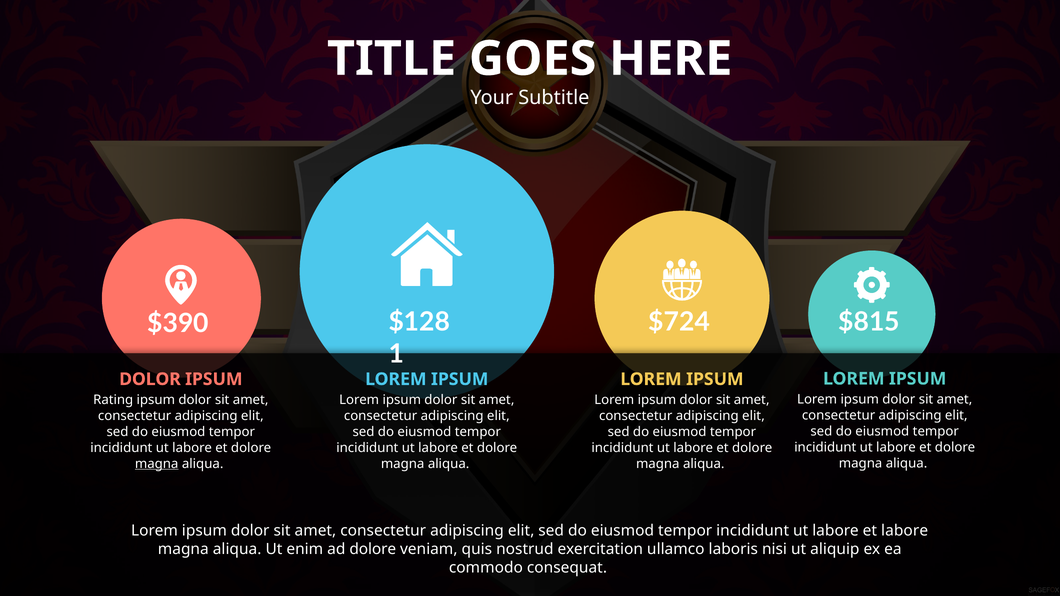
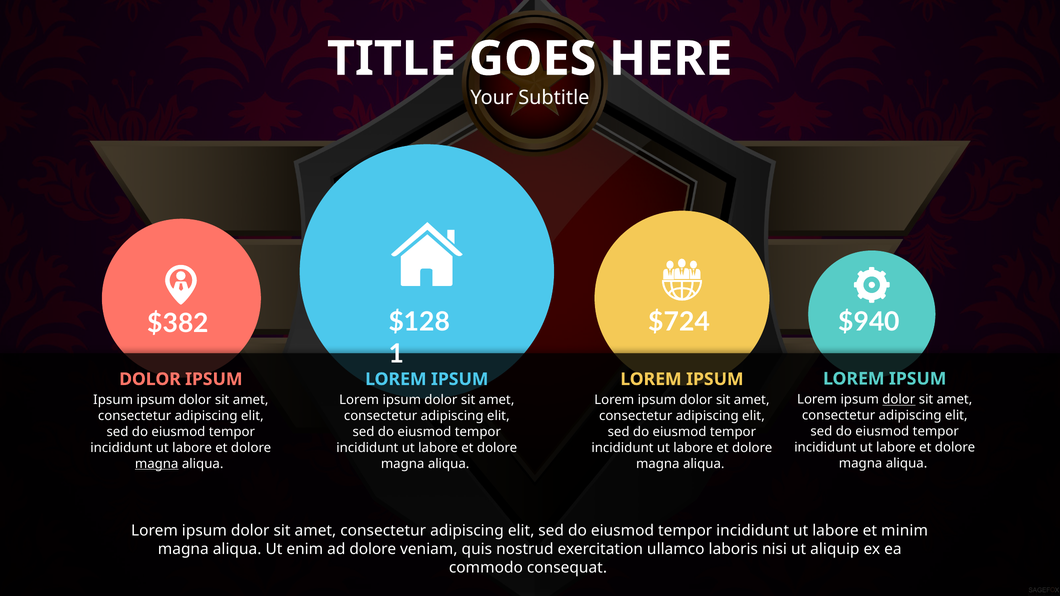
$815: $815 -> $940
$390: $390 -> $382
dolor at (899, 400) underline: none -> present
Rating at (113, 400): Rating -> Ipsum
et labore: labore -> minim
